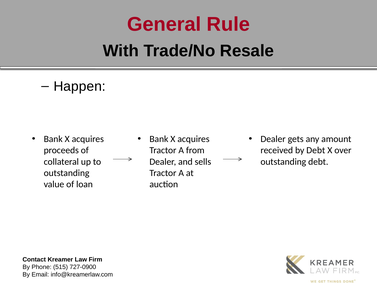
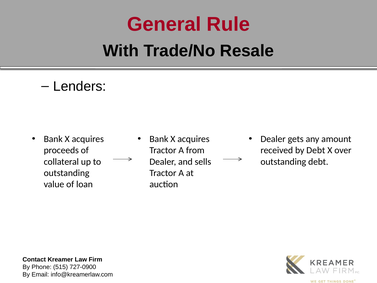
Happen: Happen -> Lenders
